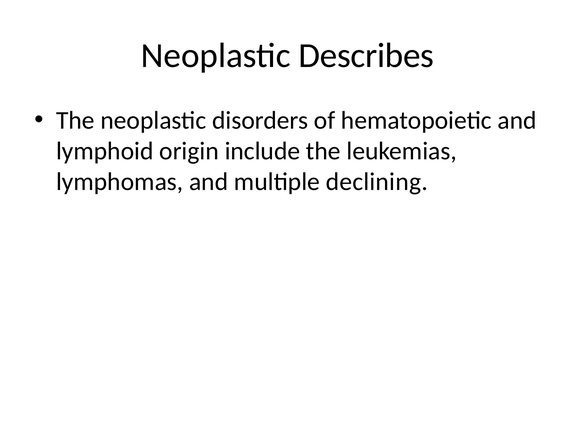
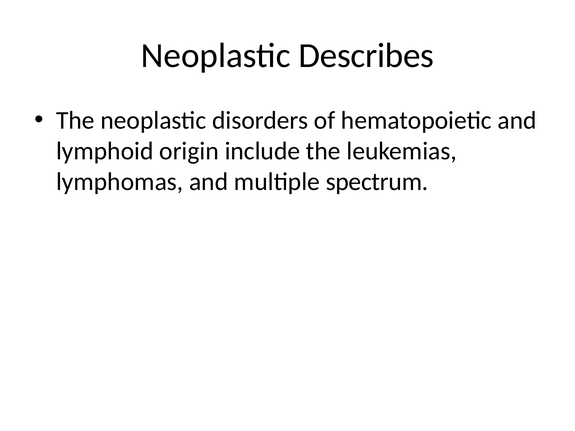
declining: declining -> spectrum
